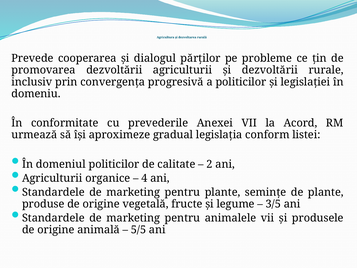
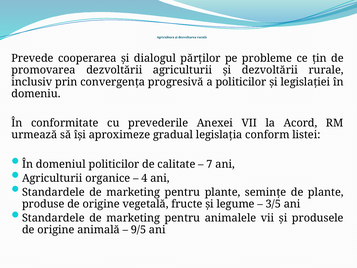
2: 2 -> 7
5/5: 5/5 -> 9/5
